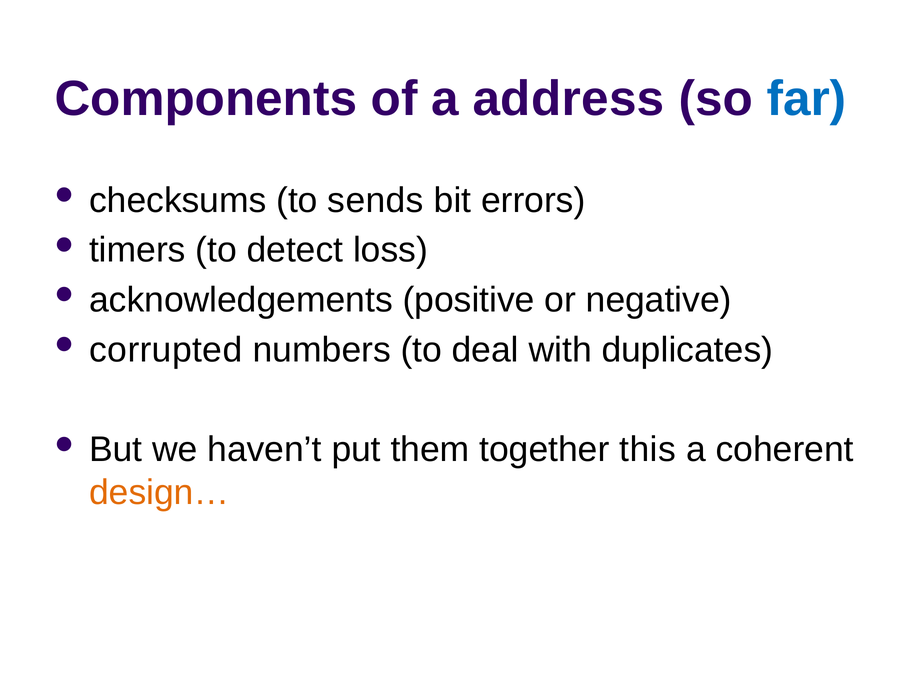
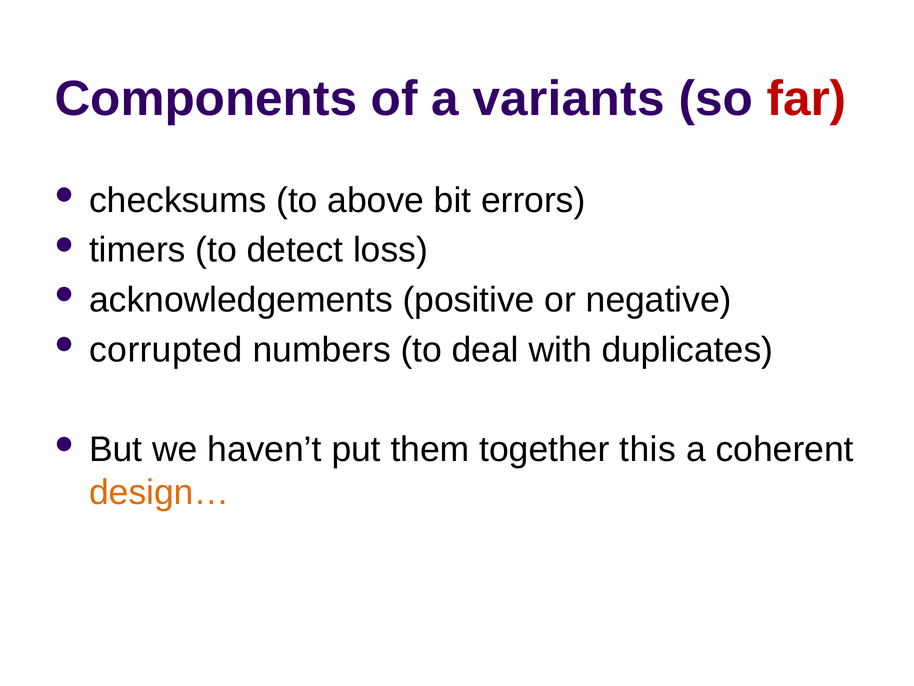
address: address -> variants
far colour: blue -> red
sends: sends -> above
